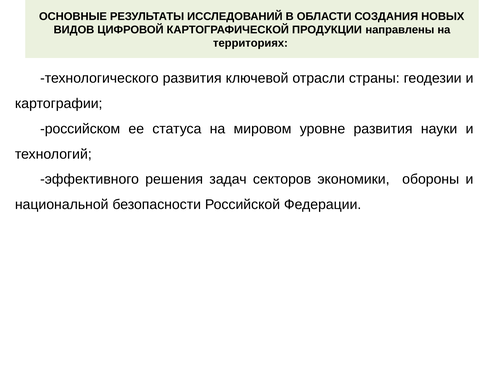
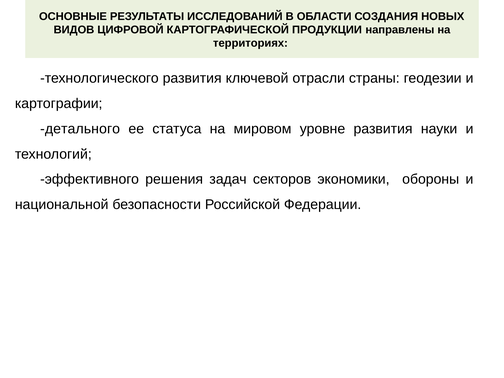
российском: российском -> детального
